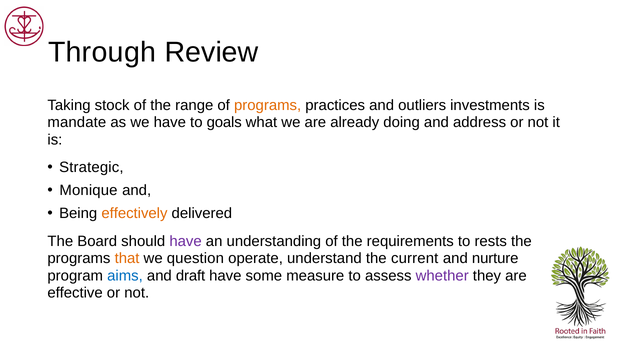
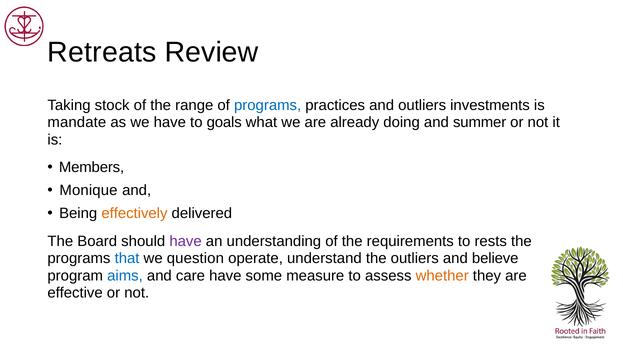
Through: Through -> Retreats
programs at (268, 105) colour: orange -> blue
address: address -> summer
Strategic: Strategic -> Members
that colour: orange -> blue
the current: current -> outliers
nurture: nurture -> believe
draft: draft -> care
whether colour: purple -> orange
